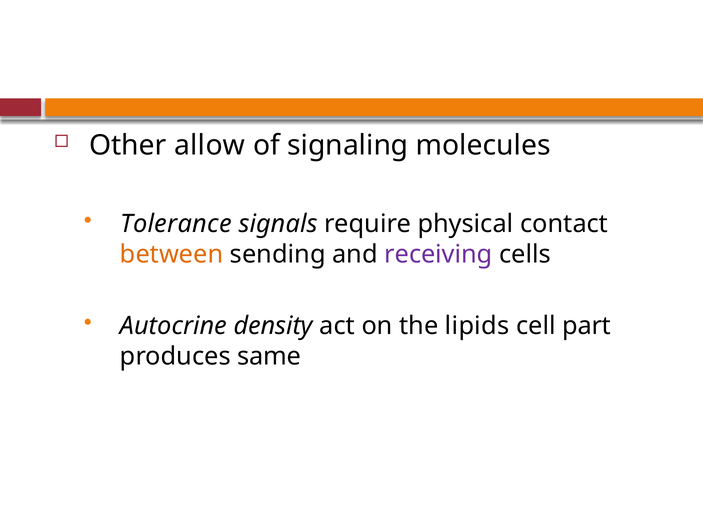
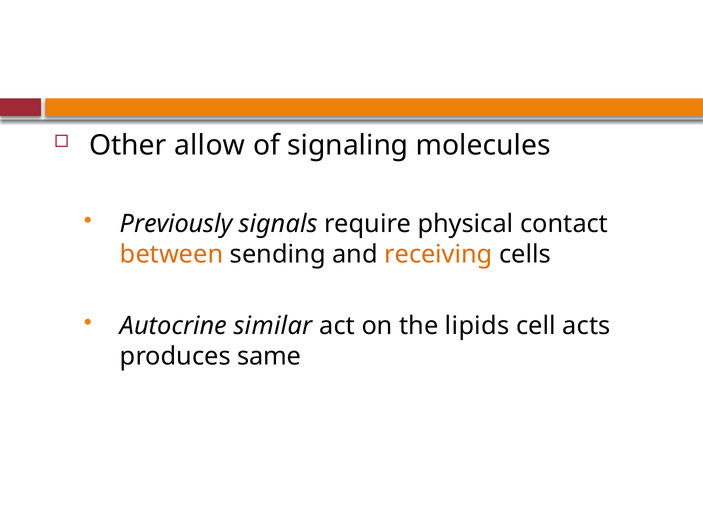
Tolerance: Tolerance -> Previously
receiving colour: purple -> orange
density: density -> similar
part: part -> acts
